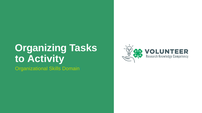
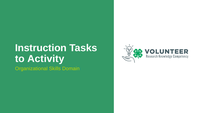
Organizing: Organizing -> Instruction
